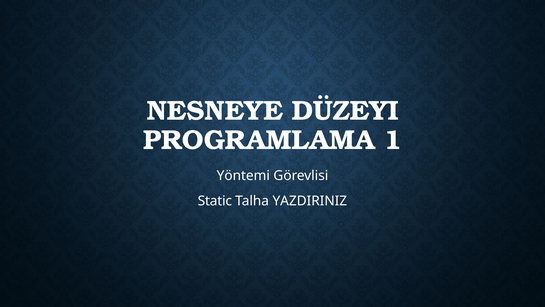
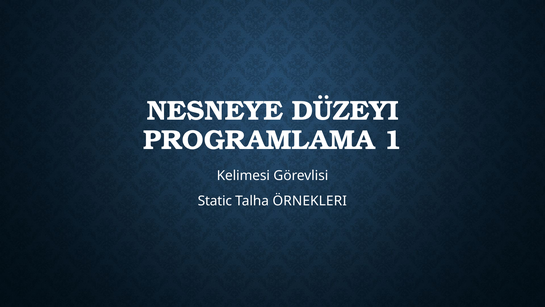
Yöntemi: Yöntemi -> Kelimesi
YAZDIRINIZ: YAZDIRINIZ -> ÖRNEKLERI
